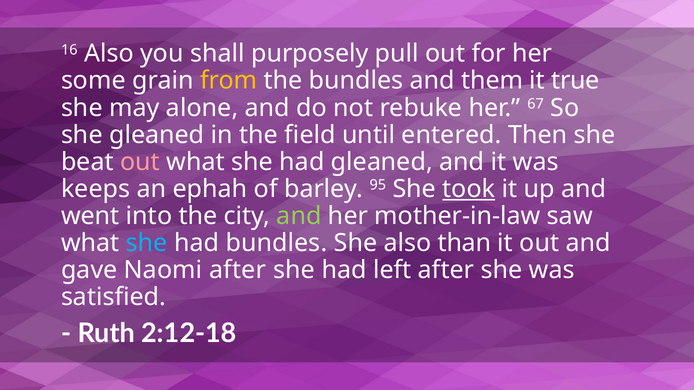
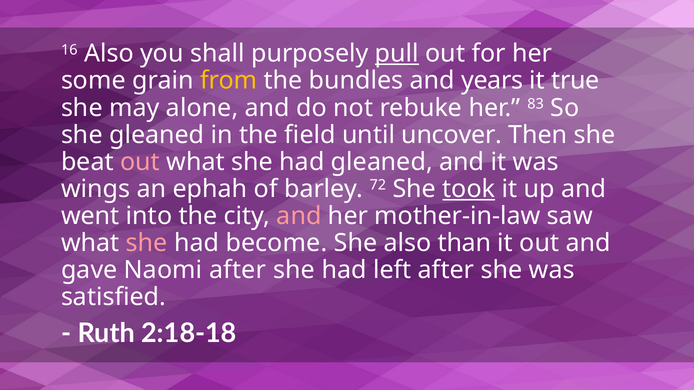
pull underline: none -> present
them: them -> years
67: 67 -> 83
entered: entered -> uncover
keeps: keeps -> wings
95: 95 -> 72
and at (299, 216) colour: light green -> pink
she at (147, 243) colour: light blue -> pink
had bundles: bundles -> become
2:12-18: 2:12-18 -> 2:18-18
